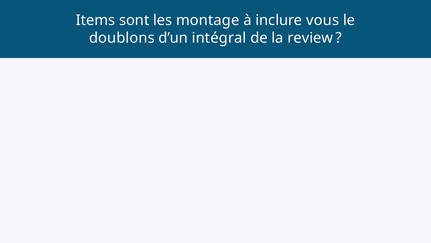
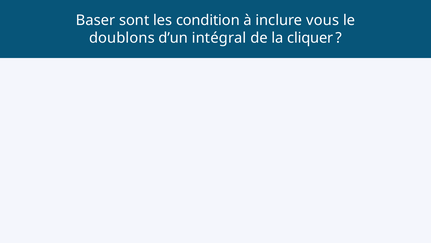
Items: Items -> Baser
montage: montage -> condition
review: review -> cliquer
